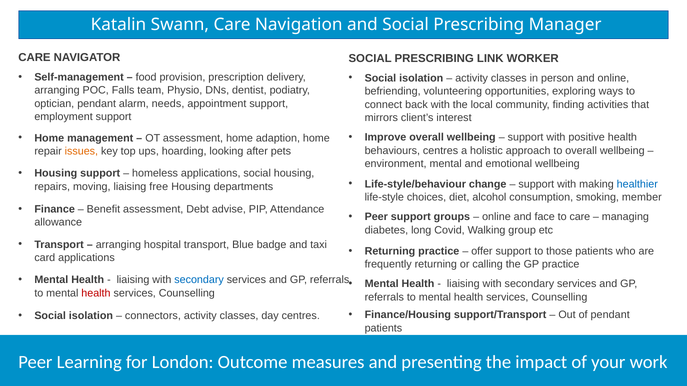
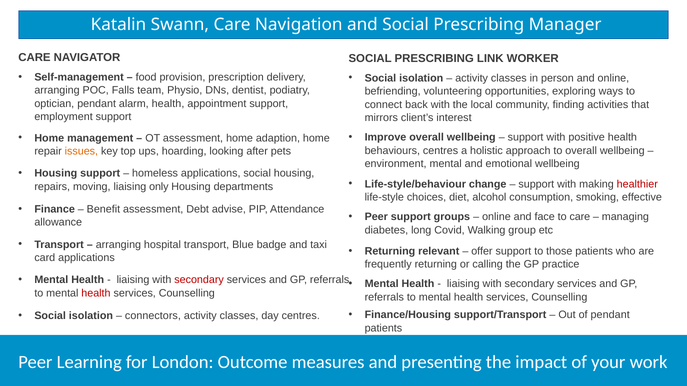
alarm needs: needs -> health
healthier colour: blue -> red
free: free -> only
member: member -> effective
Returning practice: practice -> relevant
secondary at (199, 280) colour: blue -> red
